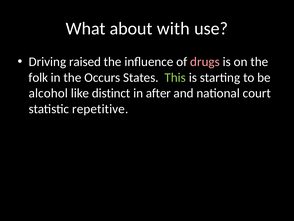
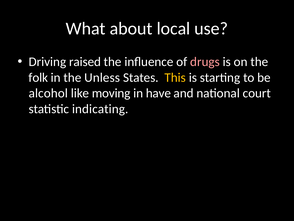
with: with -> local
Occurs: Occurs -> Unless
This colour: light green -> yellow
distinct: distinct -> moving
after: after -> have
repetitive: repetitive -> indicating
